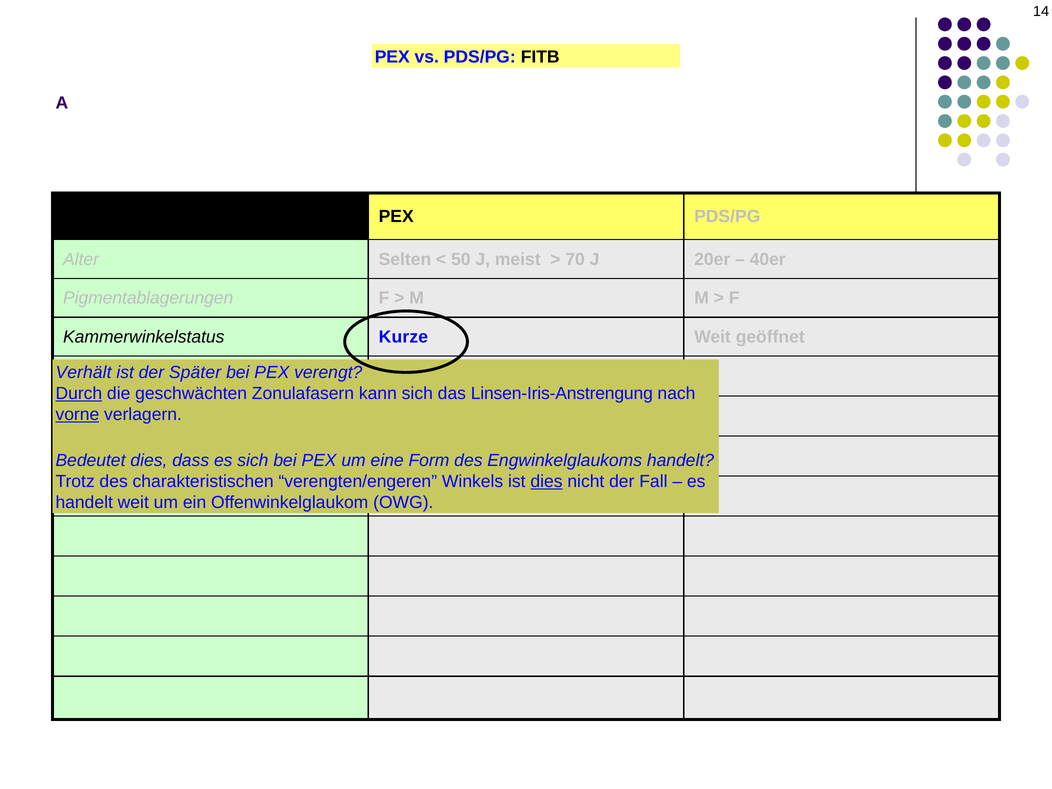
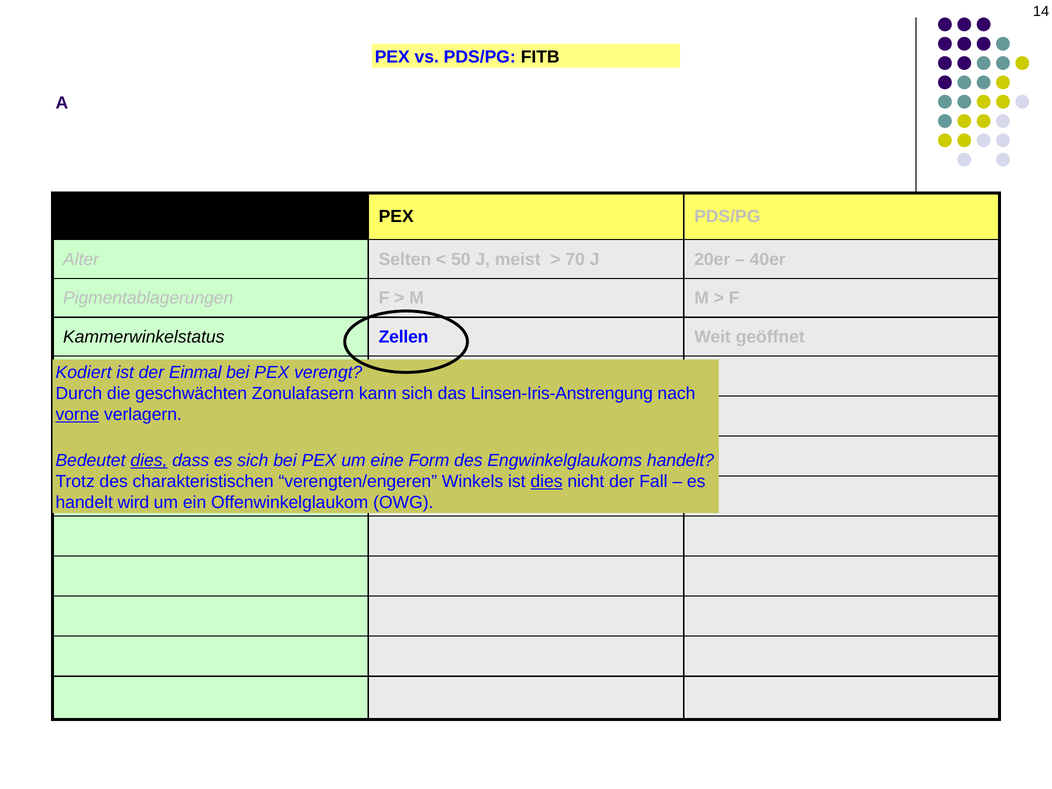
Kurze: Kurze -> Zellen
Verhält: Verhält -> Kodiert
Später: Später -> Einmal
Durch underline: present -> none
dies at (149, 460) underline: none -> present
handelt weit: weit -> wird
